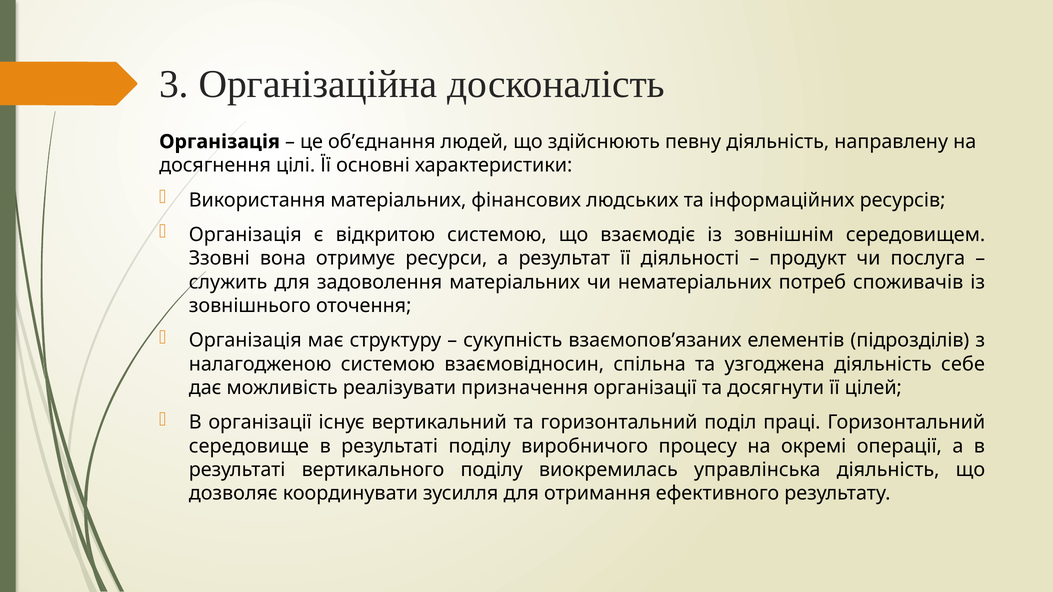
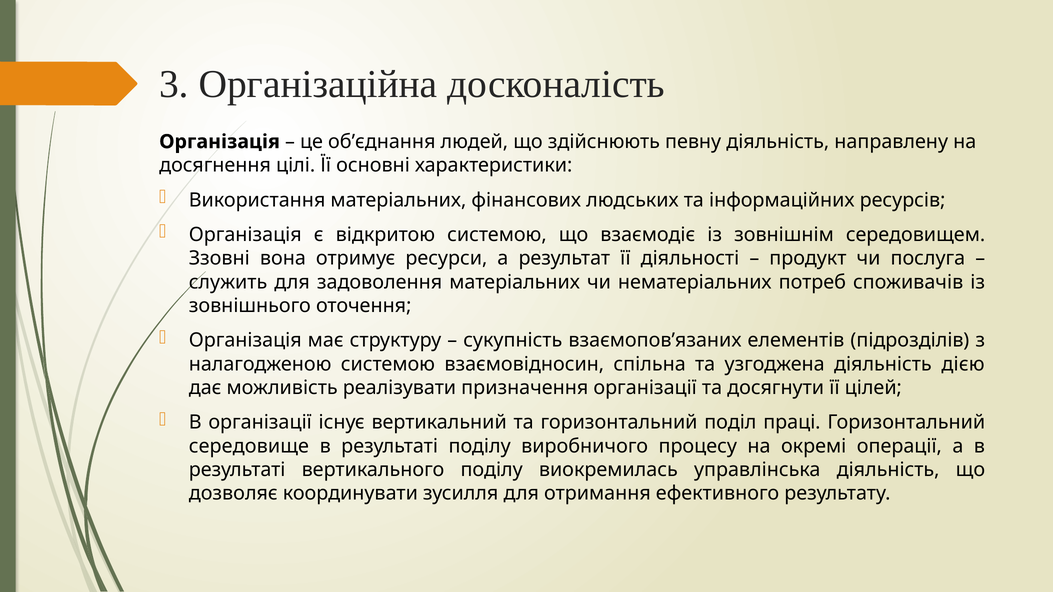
себе: себе -> дією
